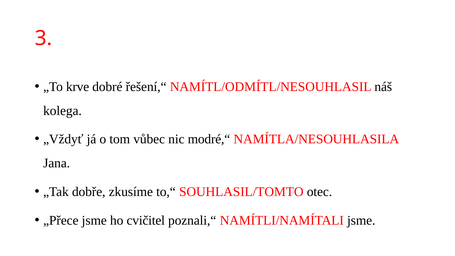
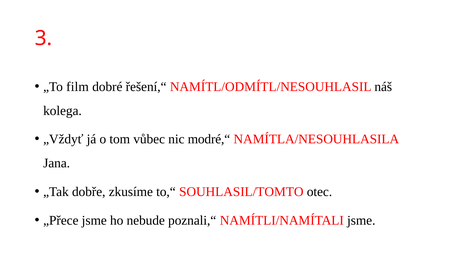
krve: krve -> film
cvičitel: cvičitel -> nebude
